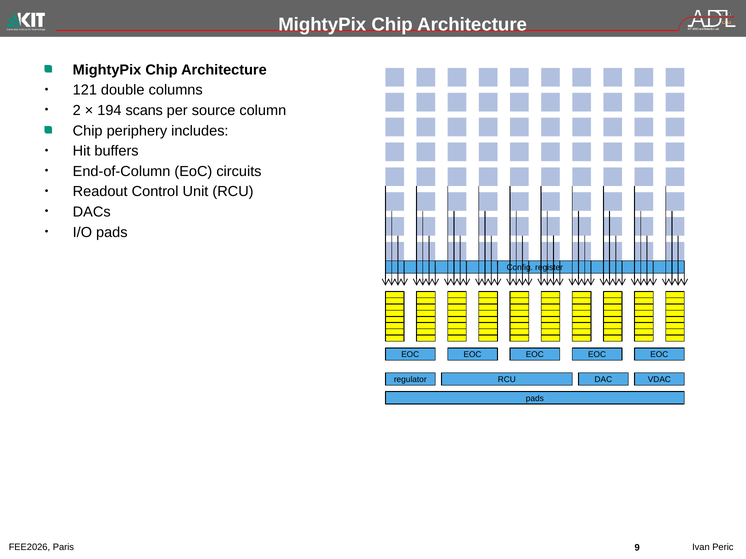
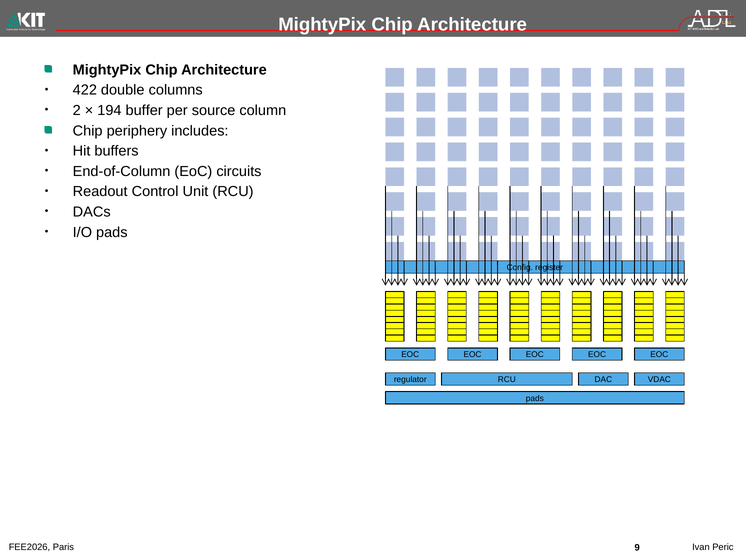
121: 121 -> 422
scans: scans -> buffer
